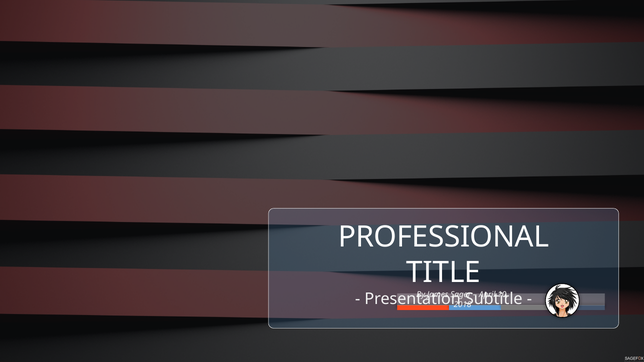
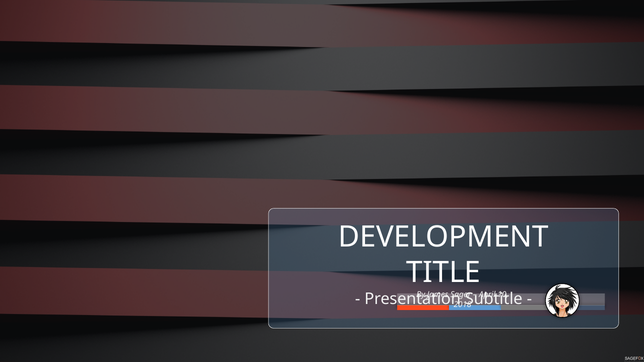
PROFESSIONAL: PROFESSIONAL -> DEVELOPMENT
